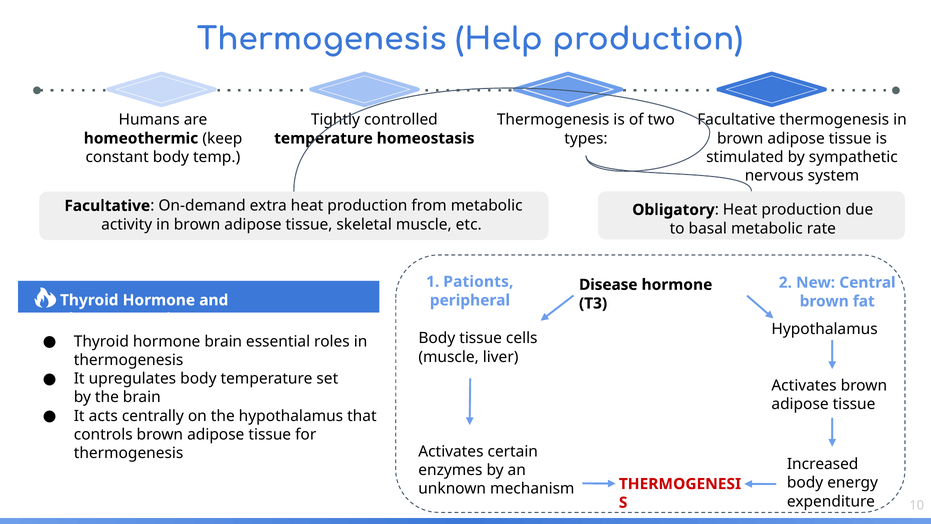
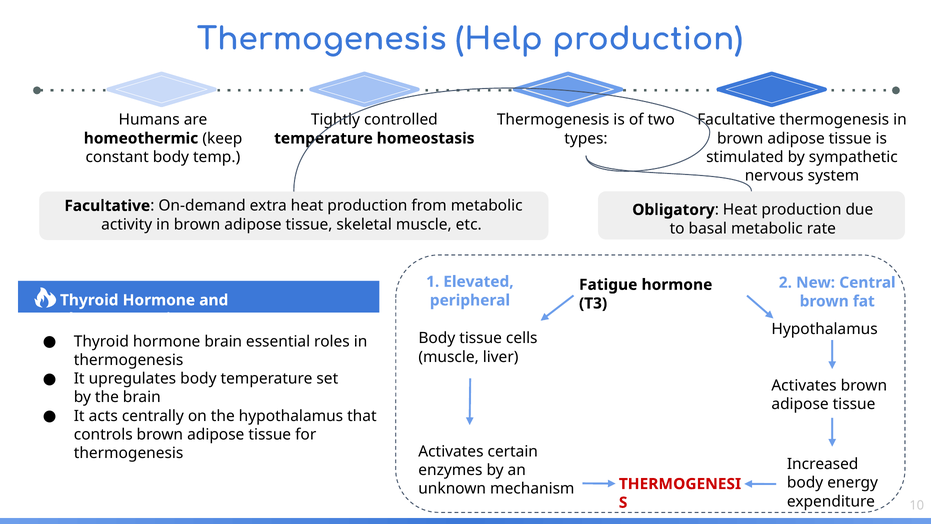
Pationts: Pationts -> Elevated
Disease: Disease -> Fatigue
